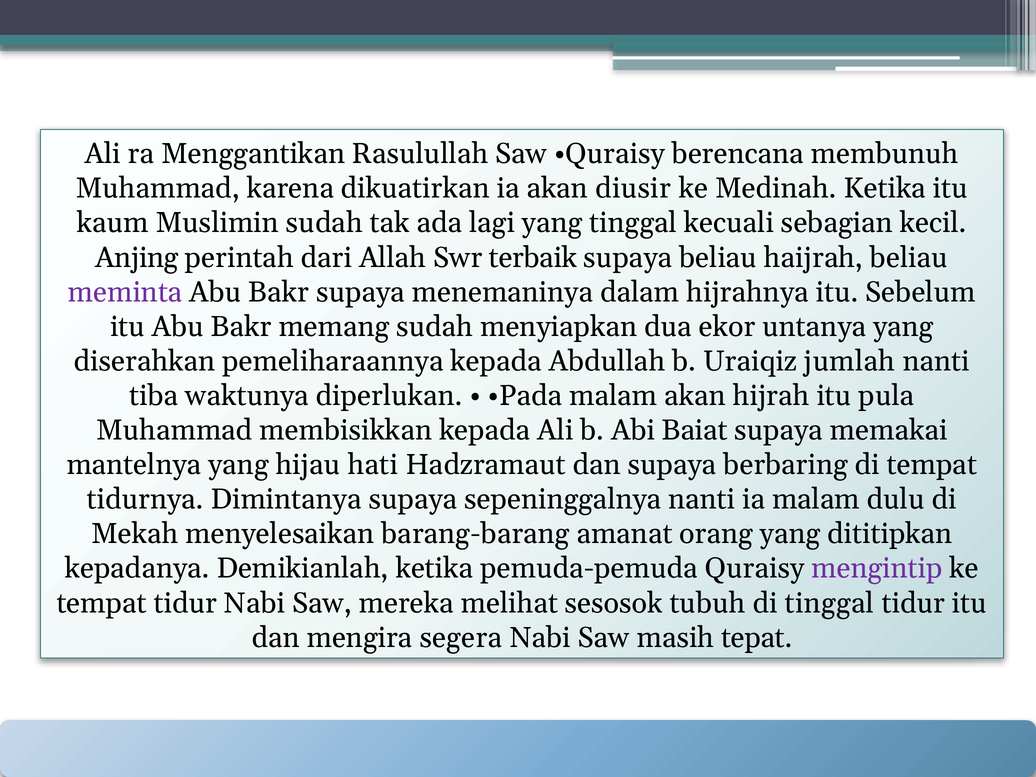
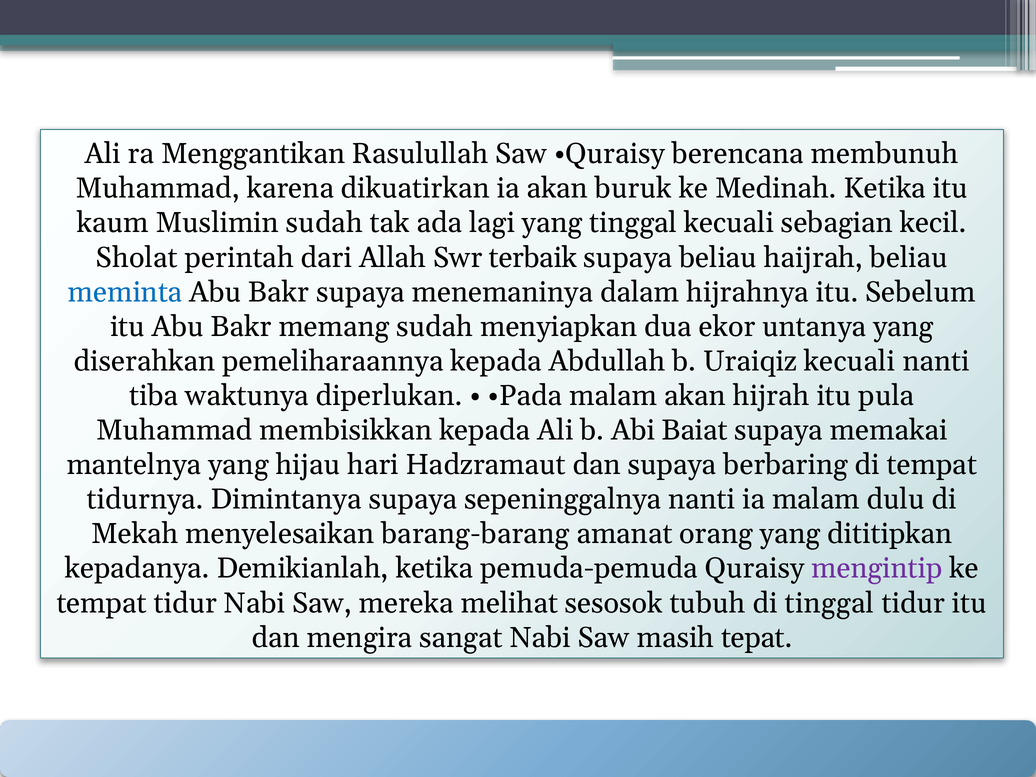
diusir: diusir -> buruk
Anjing: Anjing -> Sholat
meminta colour: purple -> blue
Uraiqiz jumlah: jumlah -> kecuali
hati: hati -> hari
segera: segera -> sangat
